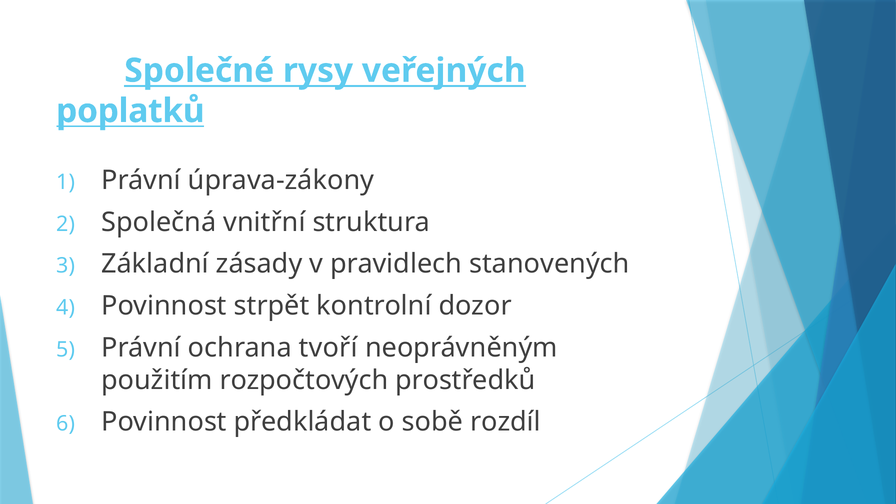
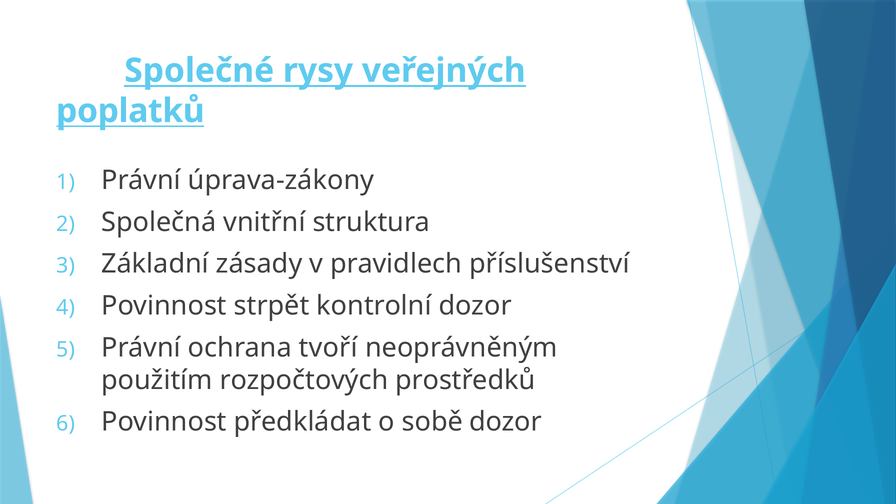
stanovených: stanovených -> příslušenství
sobě rozdíl: rozdíl -> dozor
